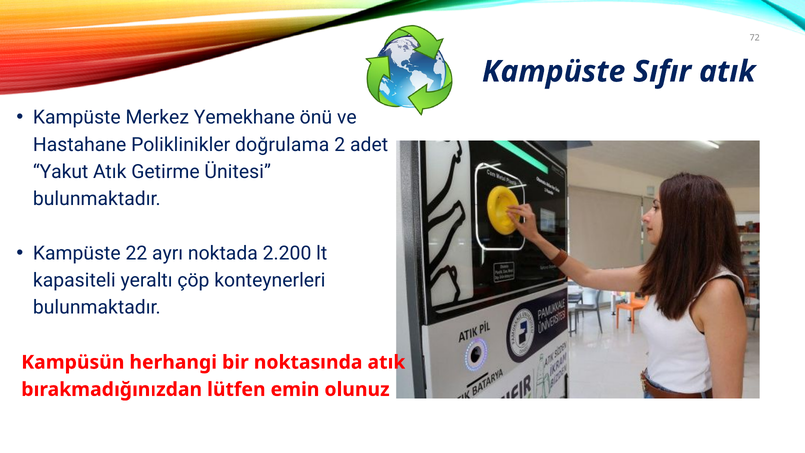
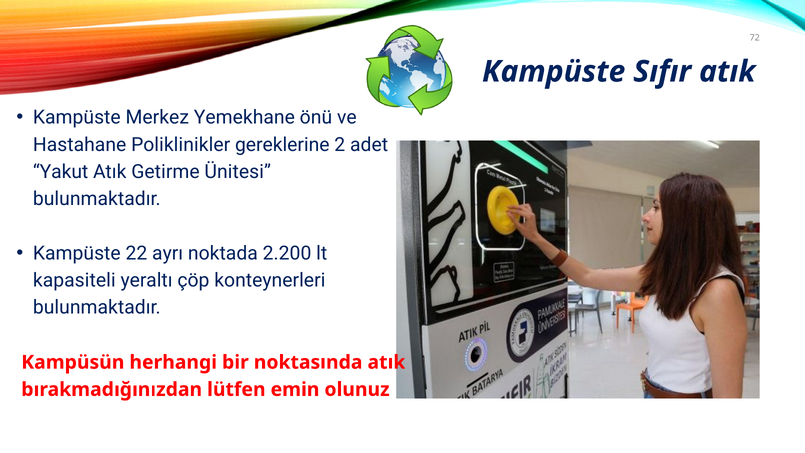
doğrulama: doğrulama -> gereklerine
